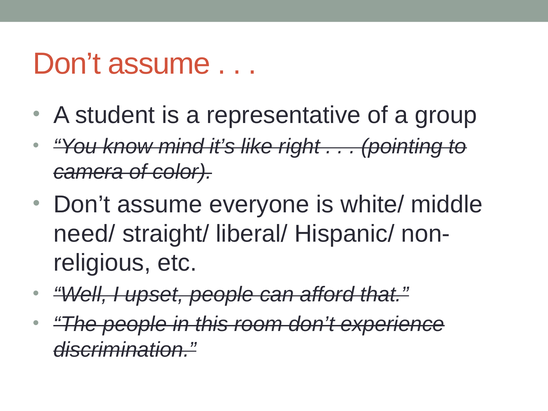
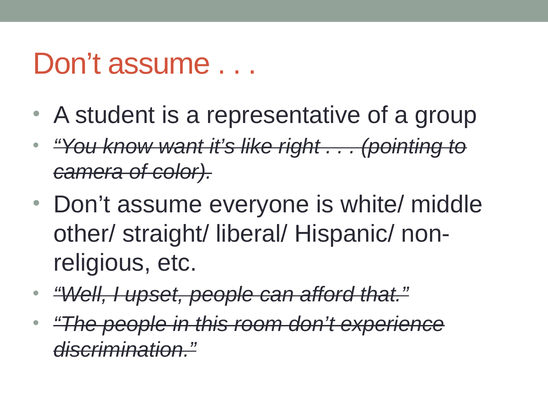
mind: mind -> want
need/: need/ -> other/
